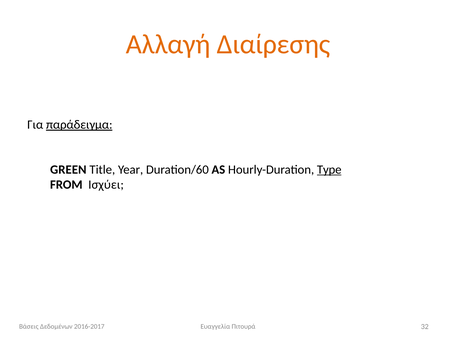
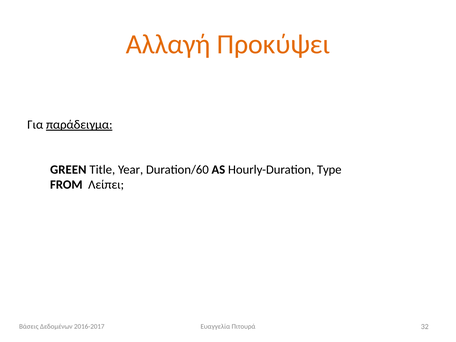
Διαίρεσης: Διαίρεσης -> Προκύψει
Type underline: present -> none
Ισχύει: Ισχύει -> Λείπει
